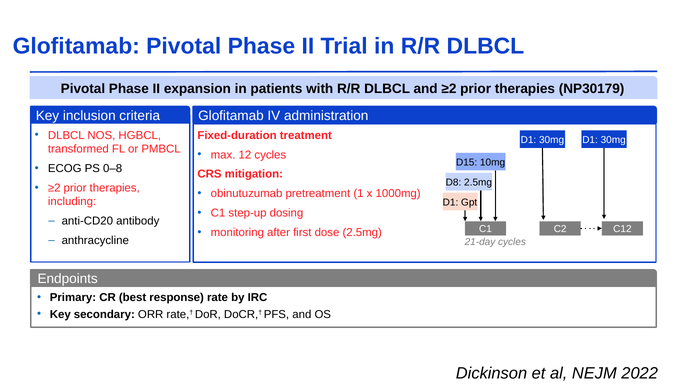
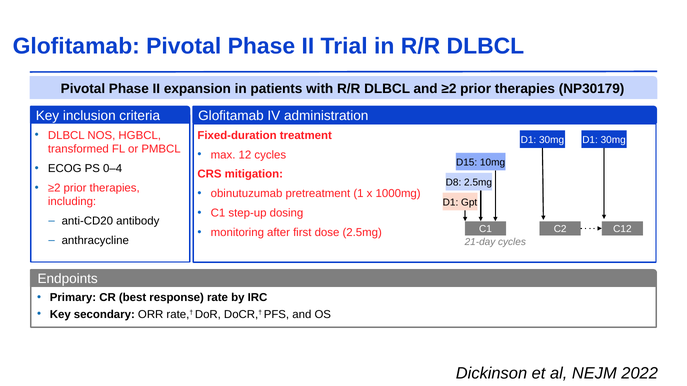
0–8: 0–8 -> 0–4
